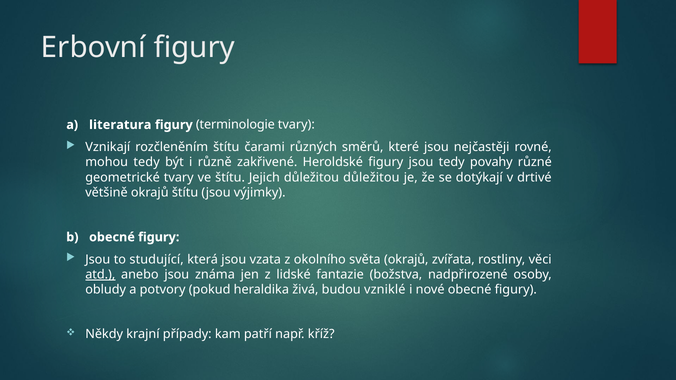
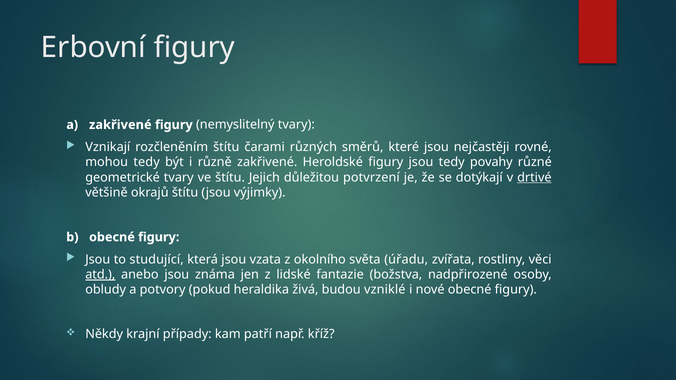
a literatura: literatura -> zakřivené
terminologie: terminologie -> nemyslitelný
důležitou důležitou: důležitou -> potvrzení
drtivé underline: none -> present
světa okrajů: okrajů -> úřadu
